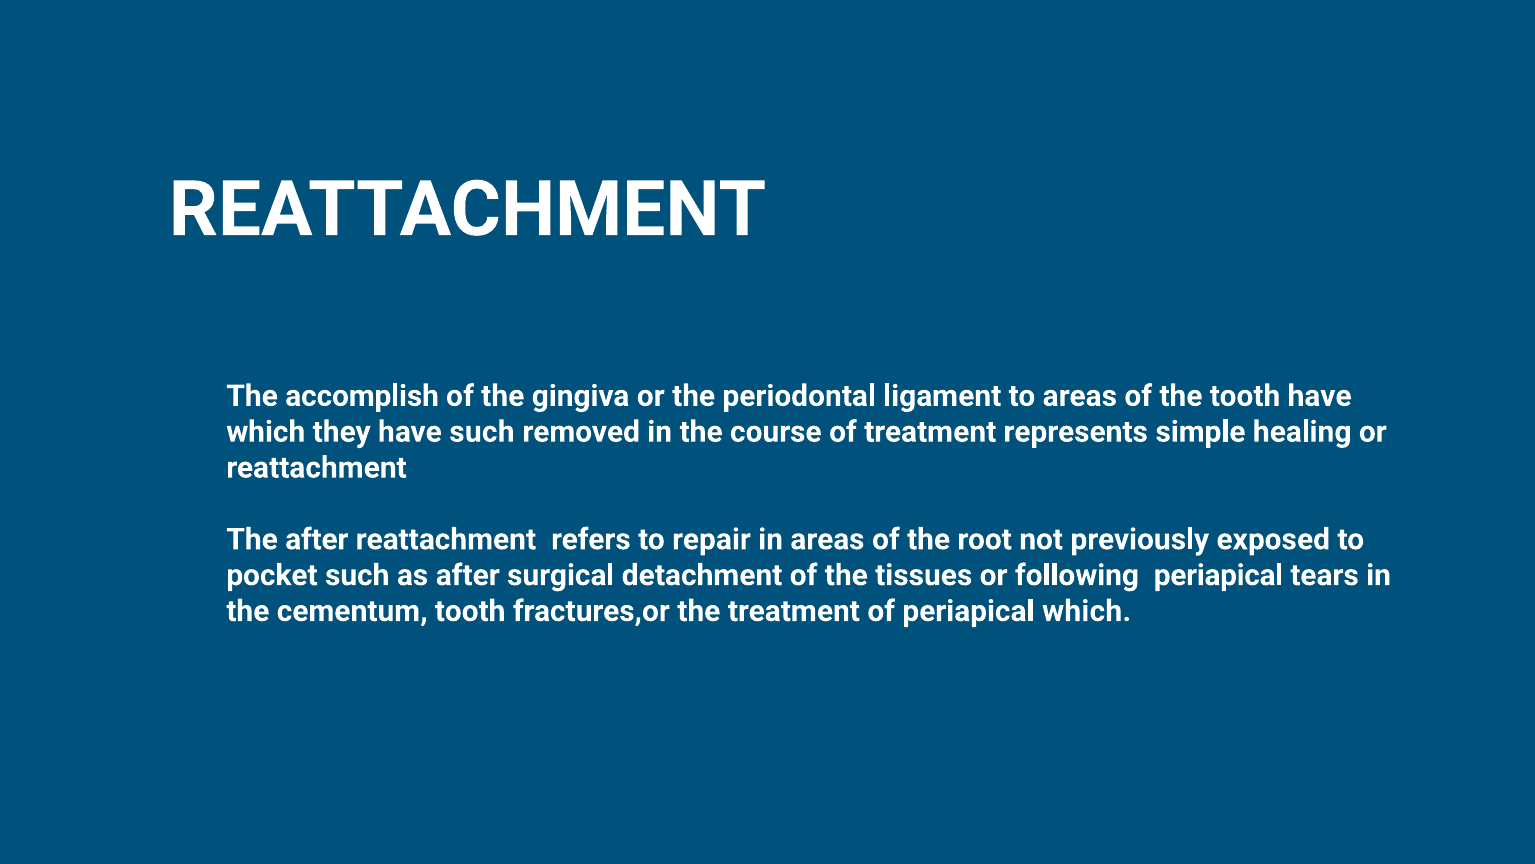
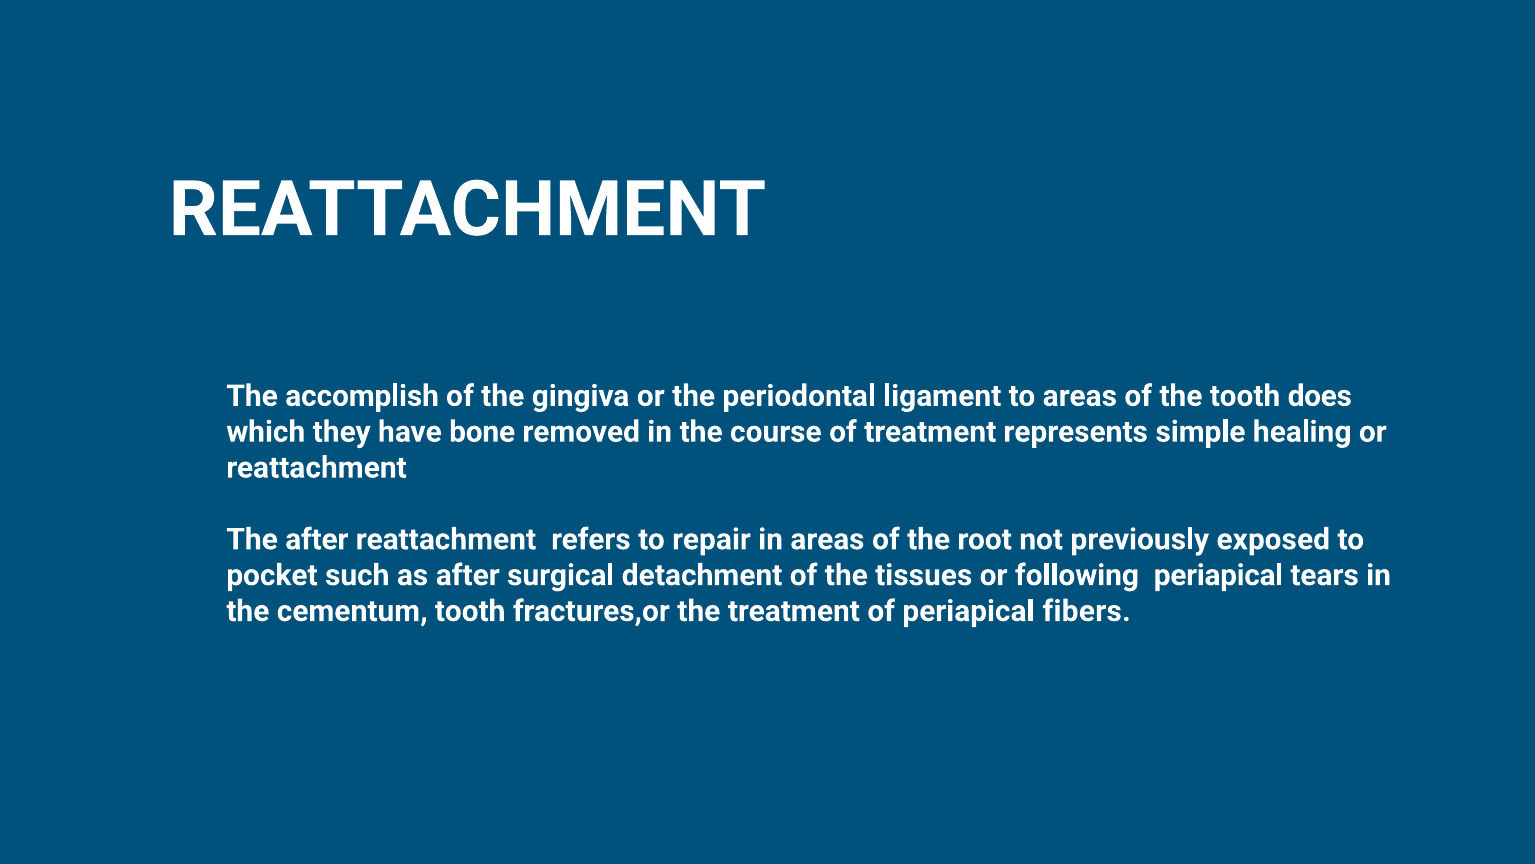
tooth have: have -> does
have such: such -> bone
periapical which: which -> fibers
